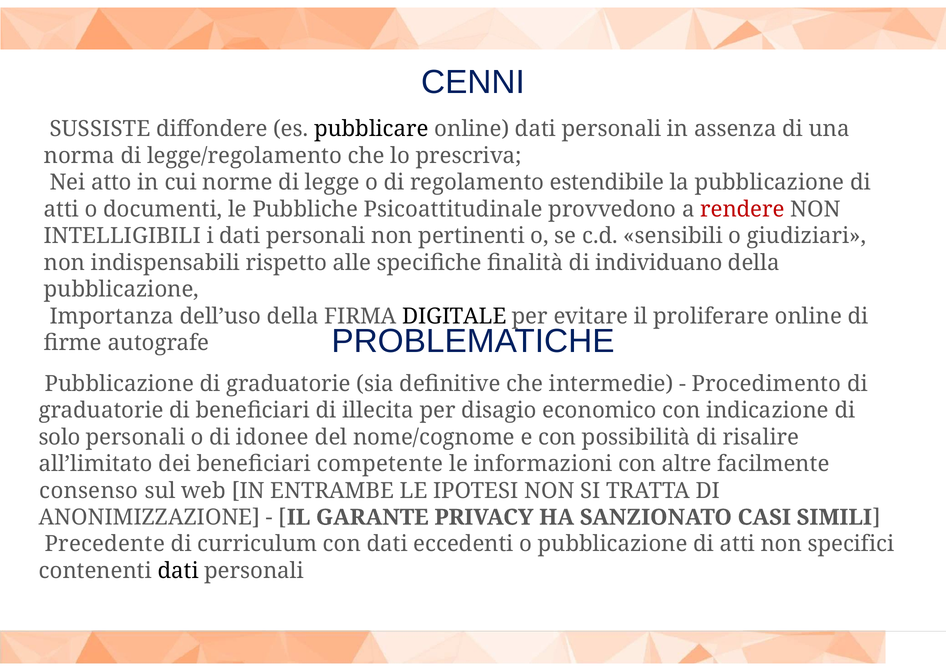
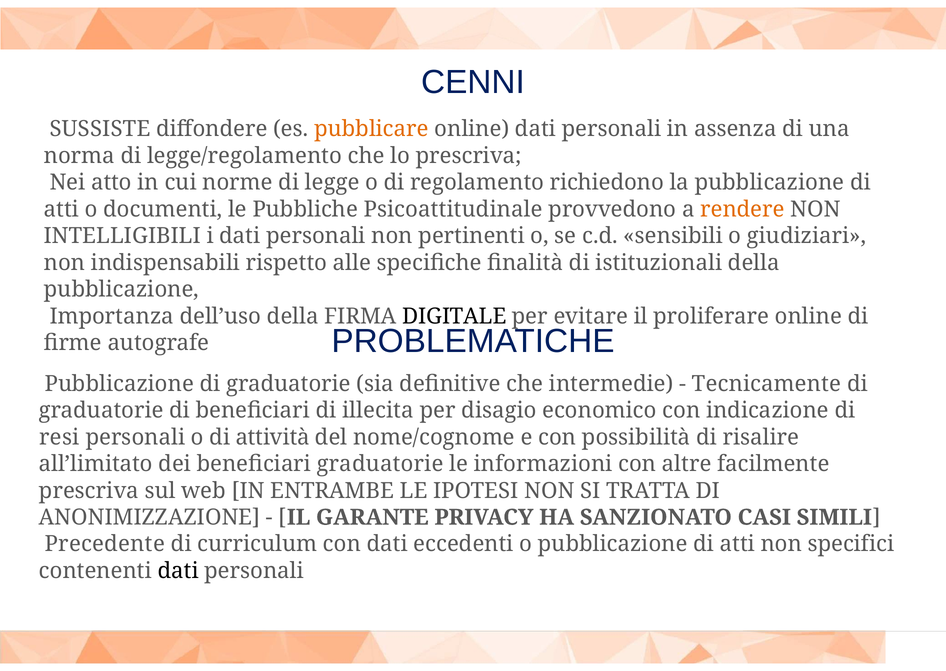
pubblicare colour: black -> orange
estendibile: estendibile -> richiedono
rendere colour: red -> orange
individuano: individuano -> istituzionali
Procedimento: Procedimento -> Tecnicamente
solo: solo -> resi
idonee: idonee -> attività
beneficiari competente: competente -> graduatorie
consenso at (89, 490): consenso -> prescriva
